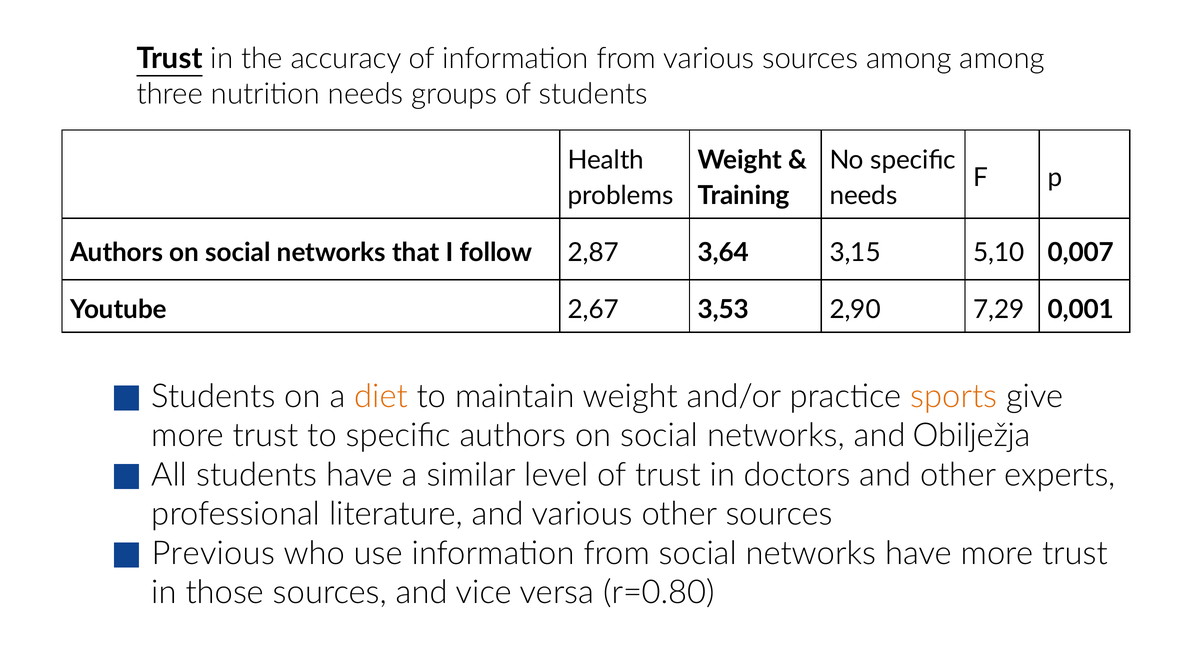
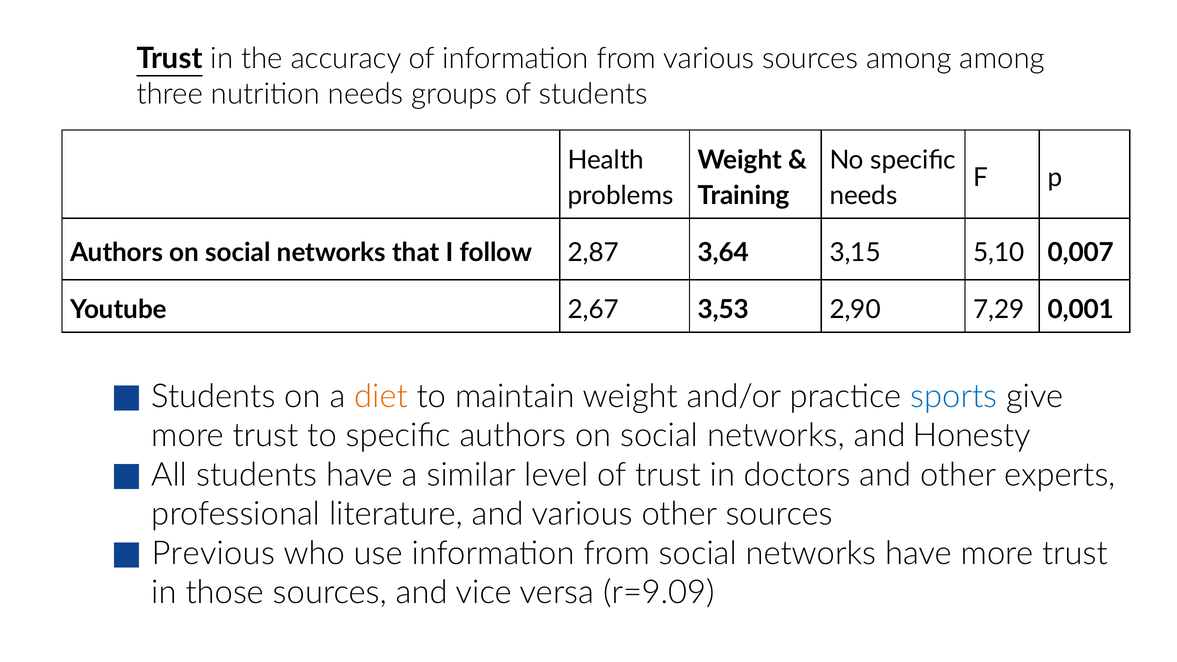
sports colour: orange -> blue
Obilježja: Obilježja -> Honesty
r=0.80: r=0.80 -> r=9.09
